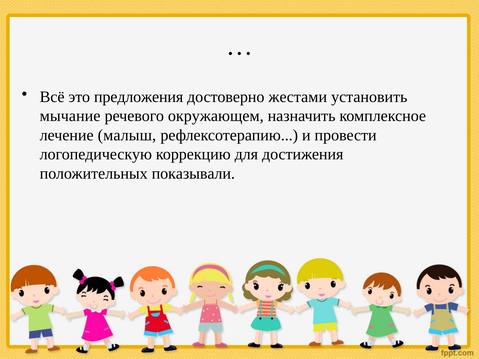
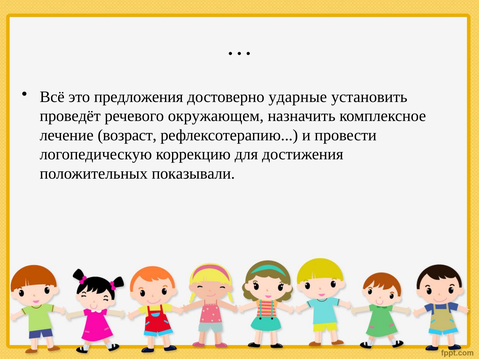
жестами: жестами -> ударные
мычание: мычание -> проведёт
малыш: малыш -> возраст
